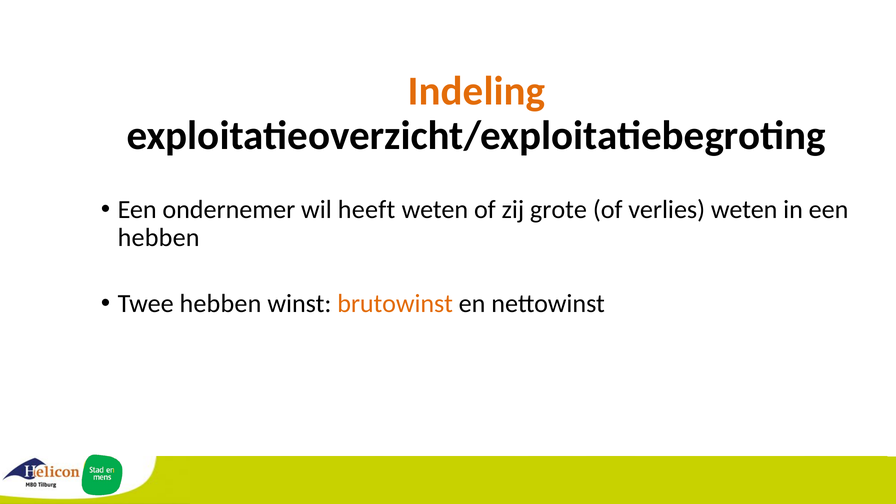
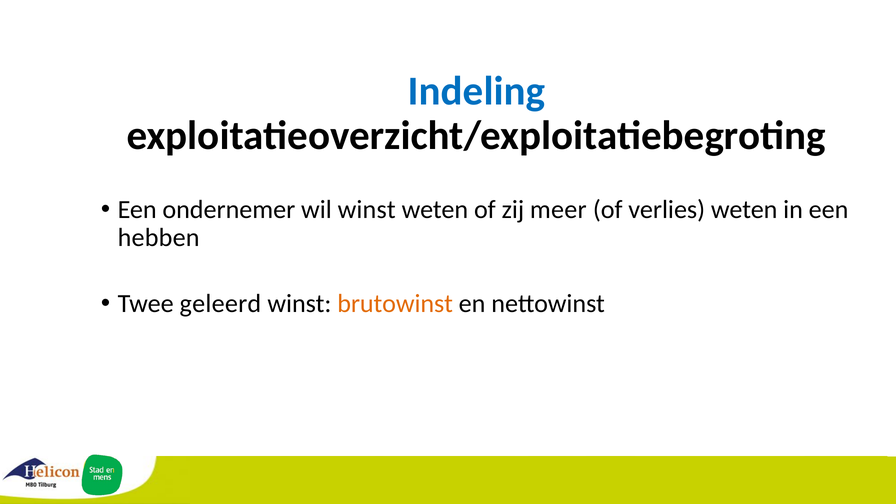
Indeling colour: orange -> blue
wil heeft: heeft -> winst
grote: grote -> meer
Twee hebben: hebben -> geleerd
